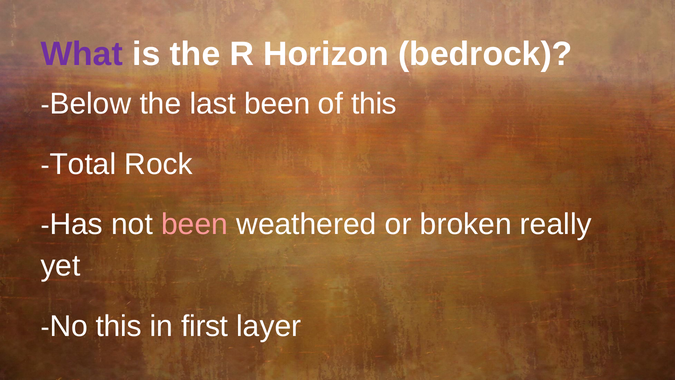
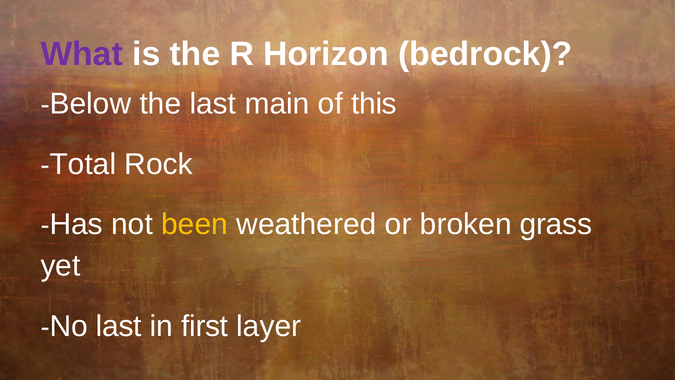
last been: been -> main
been at (195, 224) colour: pink -> yellow
really: really -> grass
No this: this -> last
